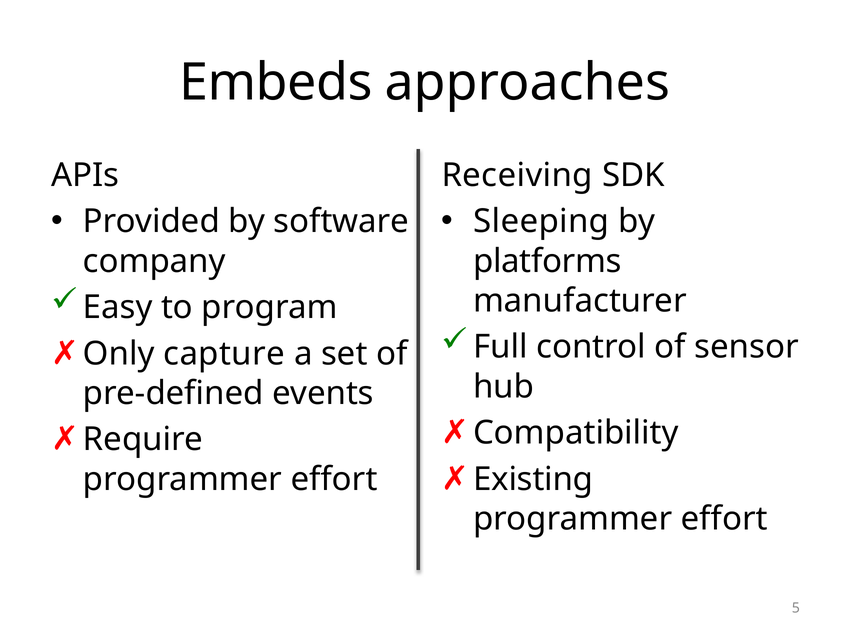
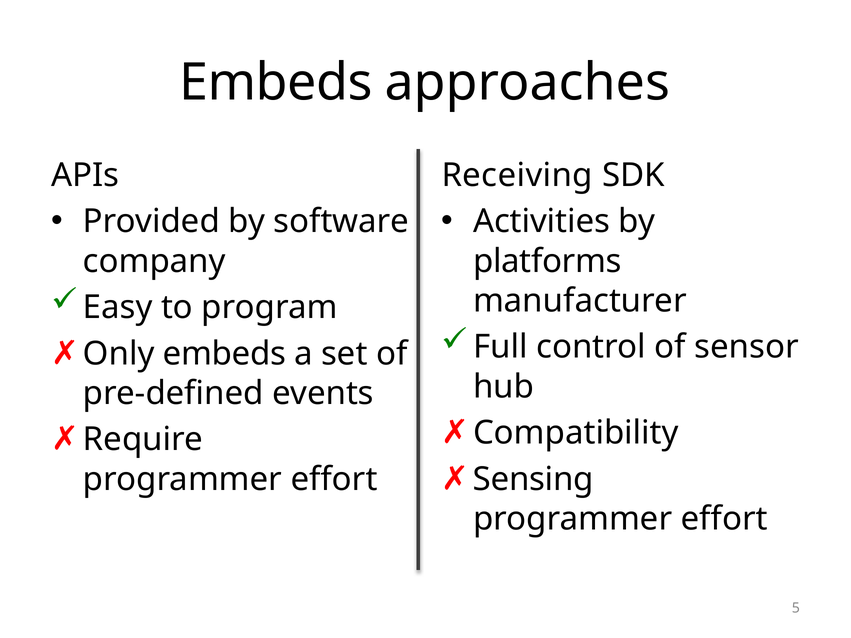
Sleeping: Sleeping -> Activities
Only capture: capture -> embeds
Existing: Existing -> Sensing
